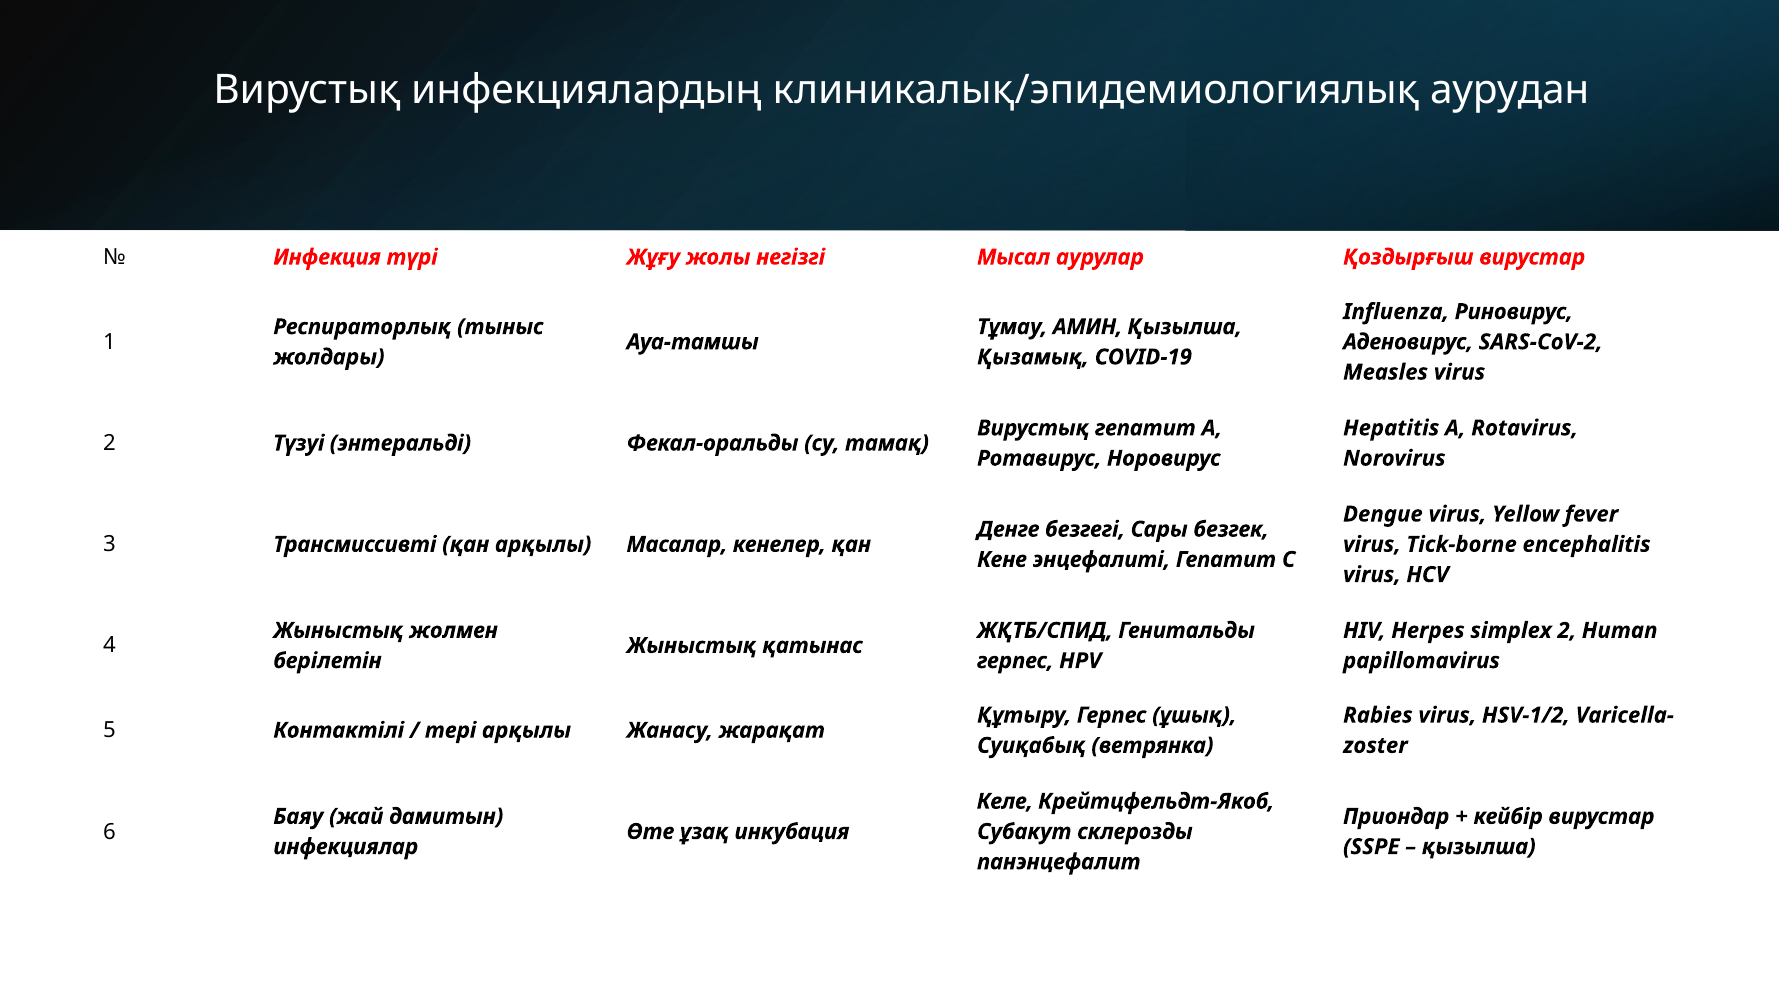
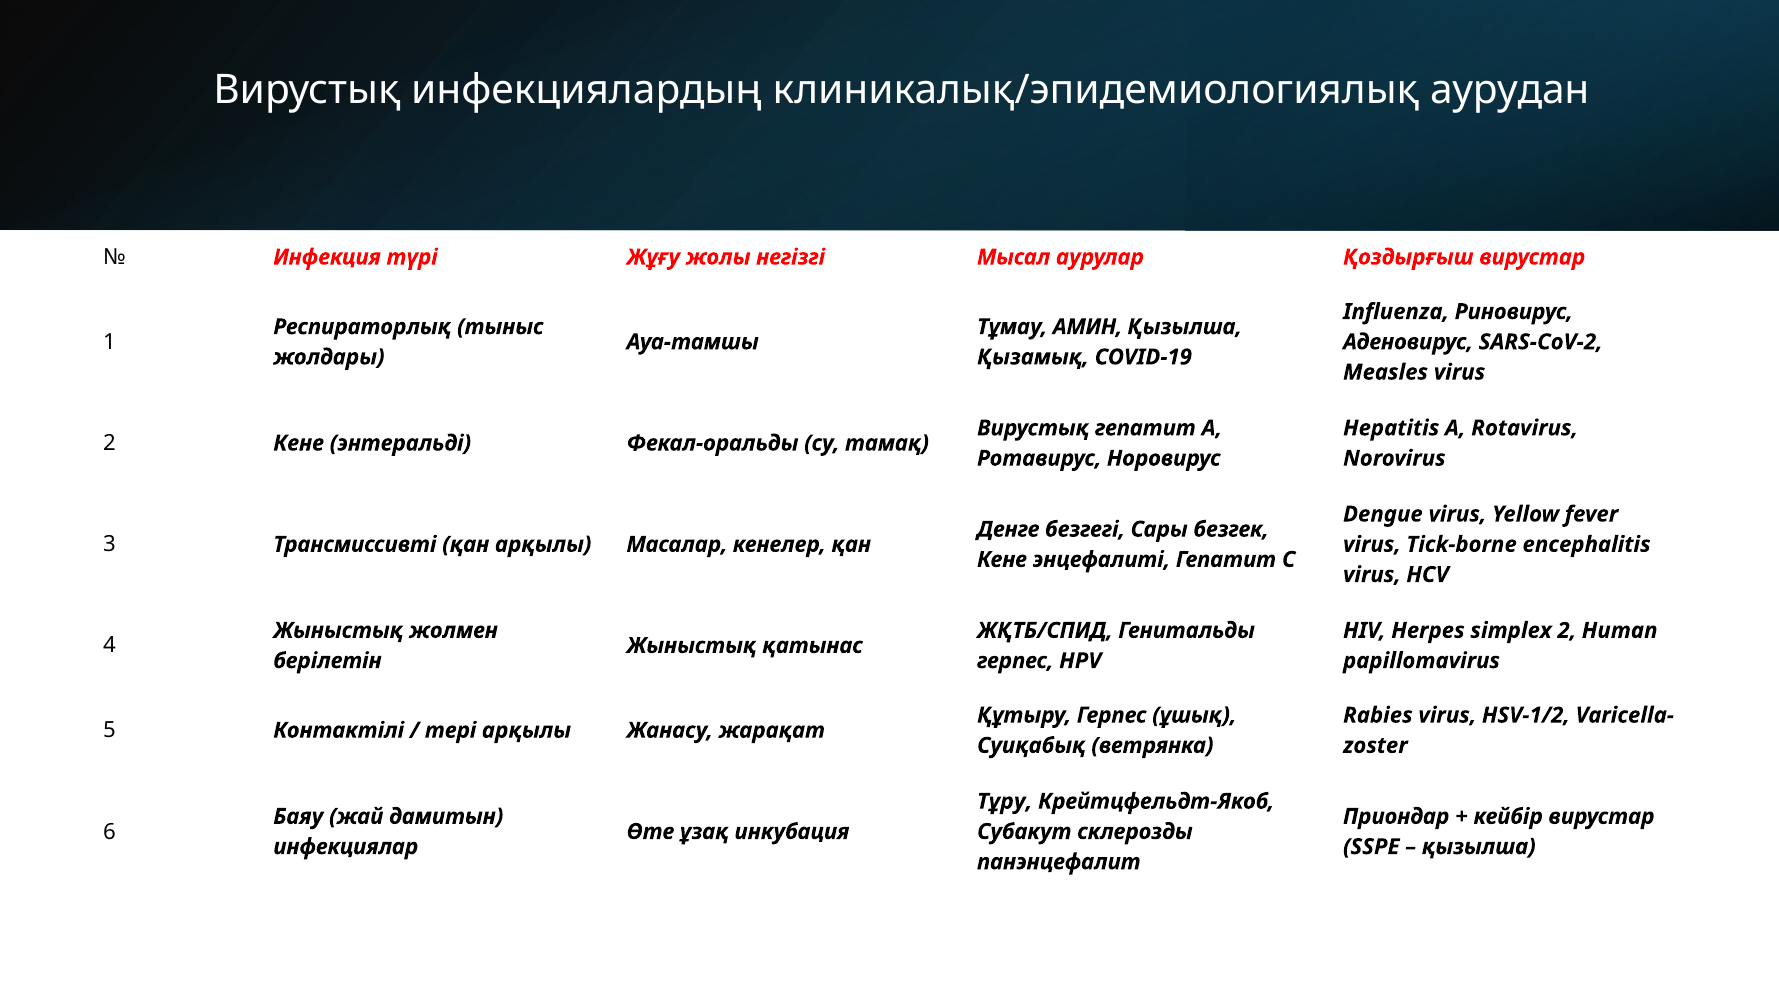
2 Түзуі: Түзуі -> Кене
Келе: Келе -> Тұру
